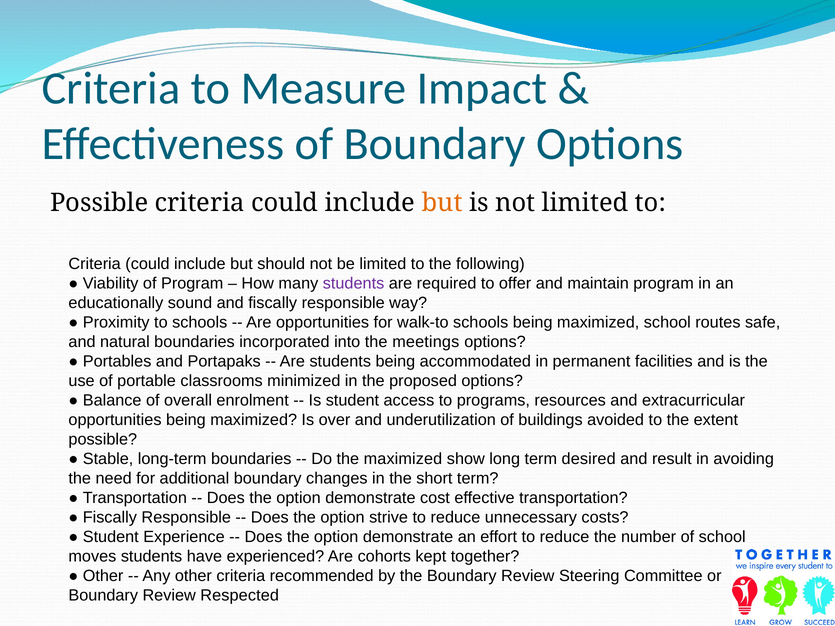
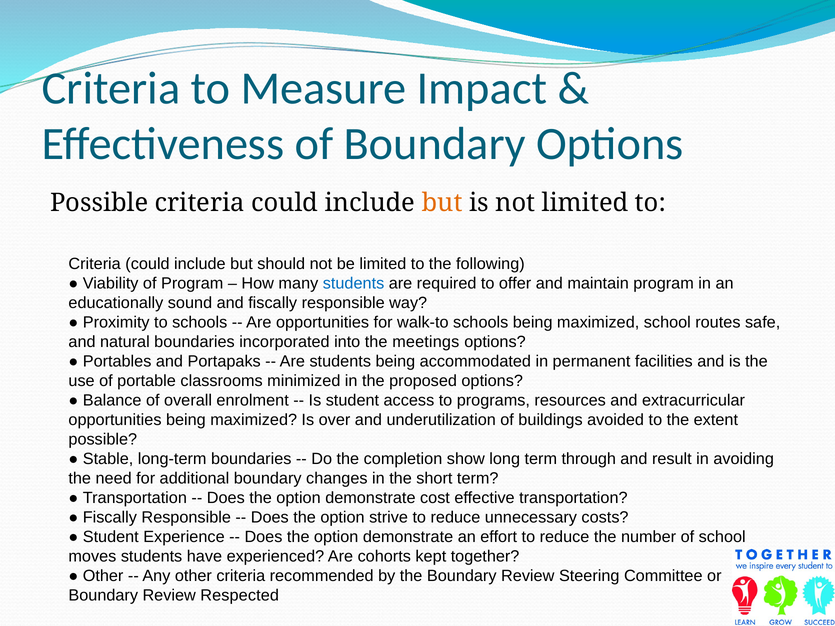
students at (354, 284) colour: purple -> blue
the maximized: maximized -> completion
desired: desired -> through
